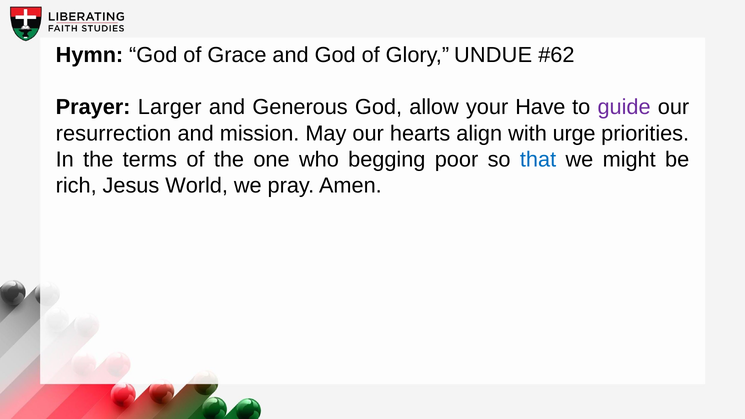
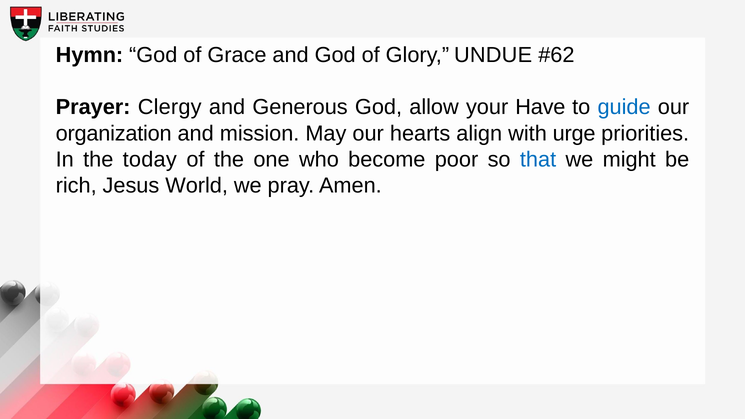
Larger: Larger -> Clergy
guide colour: purple -> blue
resurrection: resurrection -> organization
terms: terms -> today
begging: begging -> become
